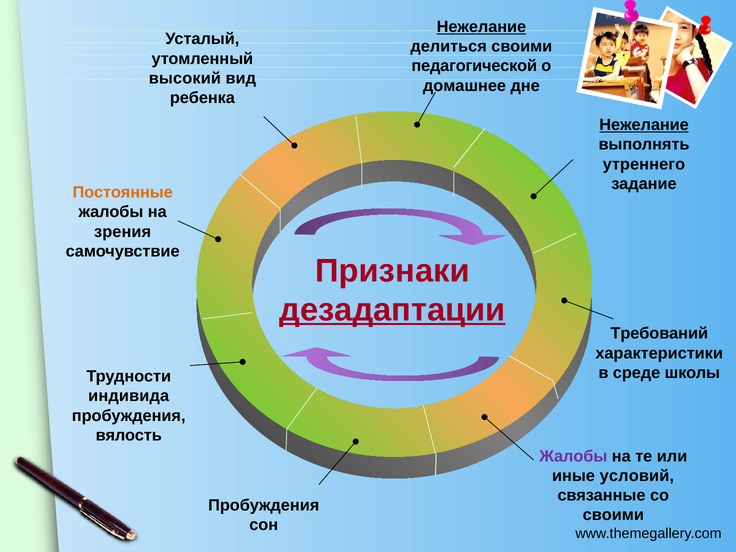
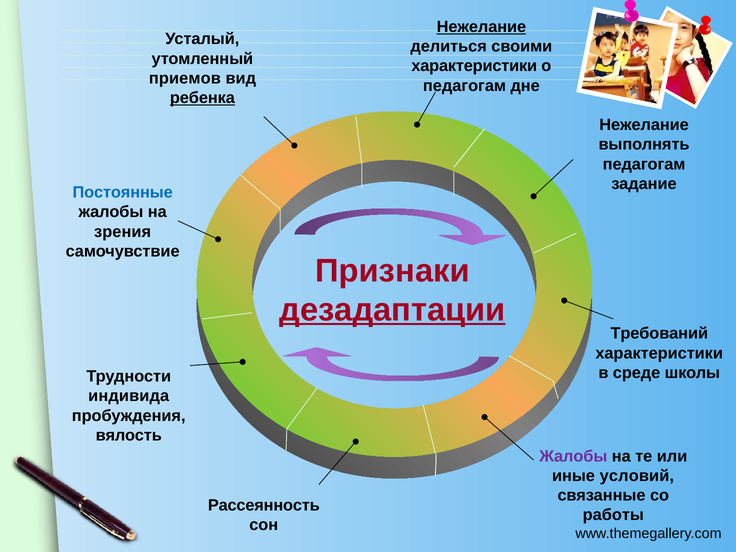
педагогической at (474, 66): педагогической -> характеристики
высокий: высокий -> приемов
домашнее at (465, 86): домашнее -> педагогам
ребенка underline: none -> present
Нежелание at (644, 125) underline: present -> none
утреннего at (644, 164): утреннего -> педагогам
Постоянные colour: orange -> blue
Пробуждения at (264, 505): Пробуждения -> Рассеянность
своими at (613, 515): своими -> работы
